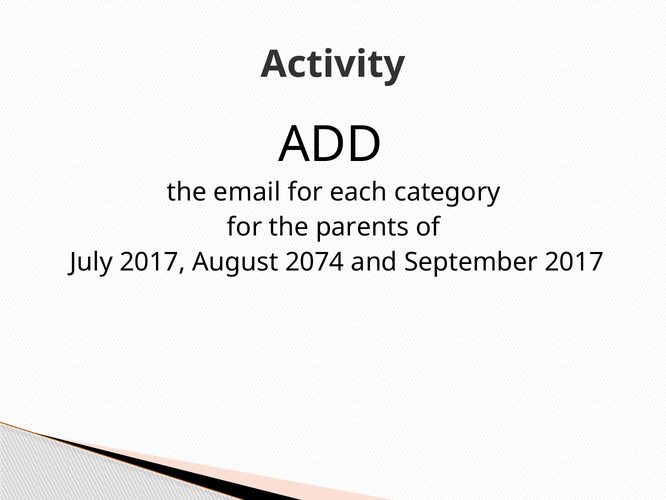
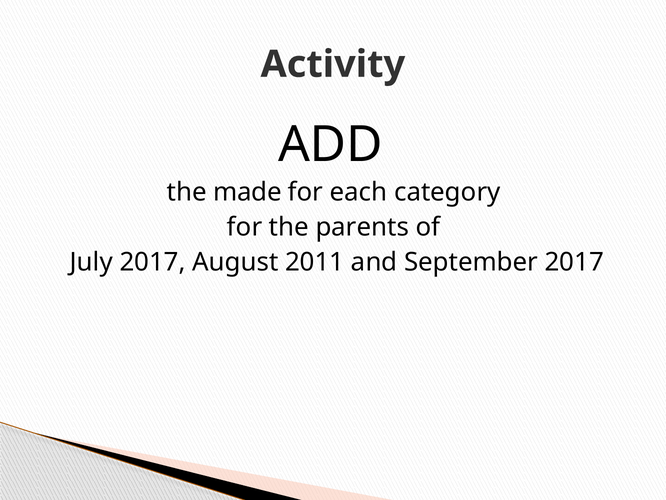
email: email -> made
2074: 2074 -> 2011
